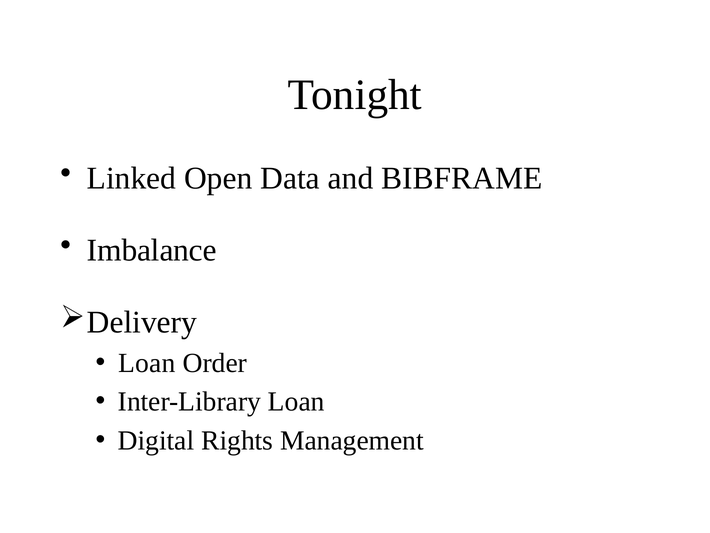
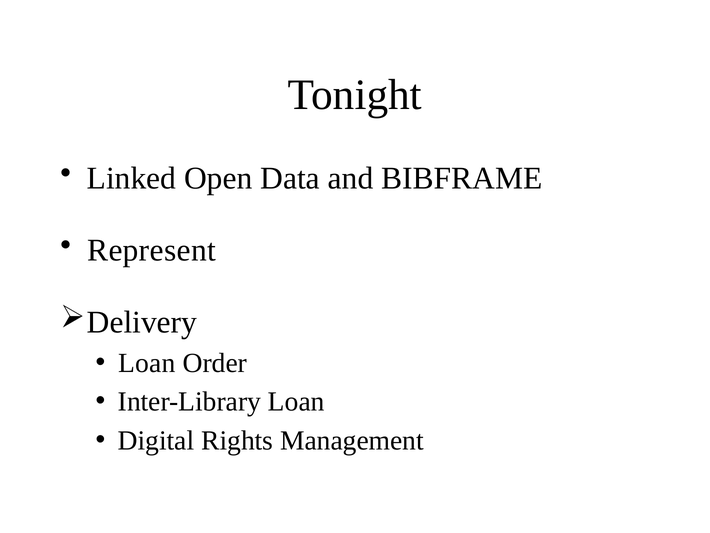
Imbalance: Imbalance -> Represent
